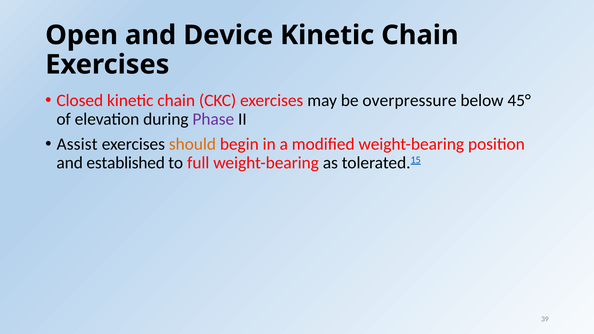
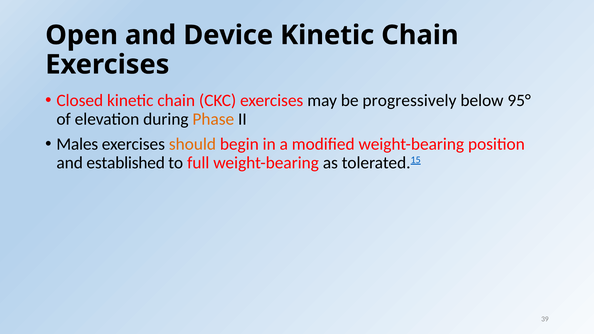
overpressure: overpressure -> progressively
45°: 45° -> 95°
Phase colour: purple -> orange
Assist: Assist -> Males
